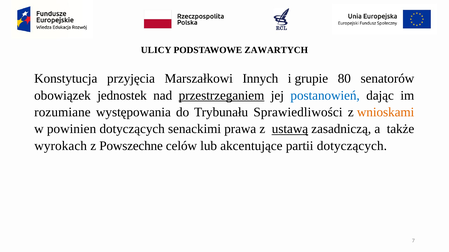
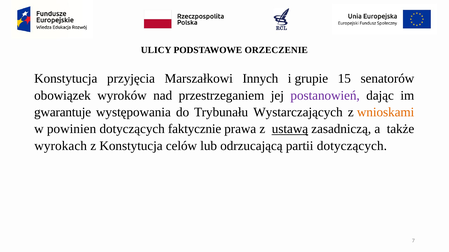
ZAWARTYCH: ZAWARTYCH -> ORZECZENIE
80: 80 -> 15
jednostek: jednostek -> wyroków
przestrzeganiem underline: present -> none
postanowień colour: blue -> purple
rozumiane: rozumiane -> gwarantuje
Sprawiedliwości: Sprawiedliwości -> Wystarczających
senackimi: senackimi -> faktycznie
z Powszechne: Powszechne -> Konstytucja
akcentujące: akcentujące -> odrzucającą
